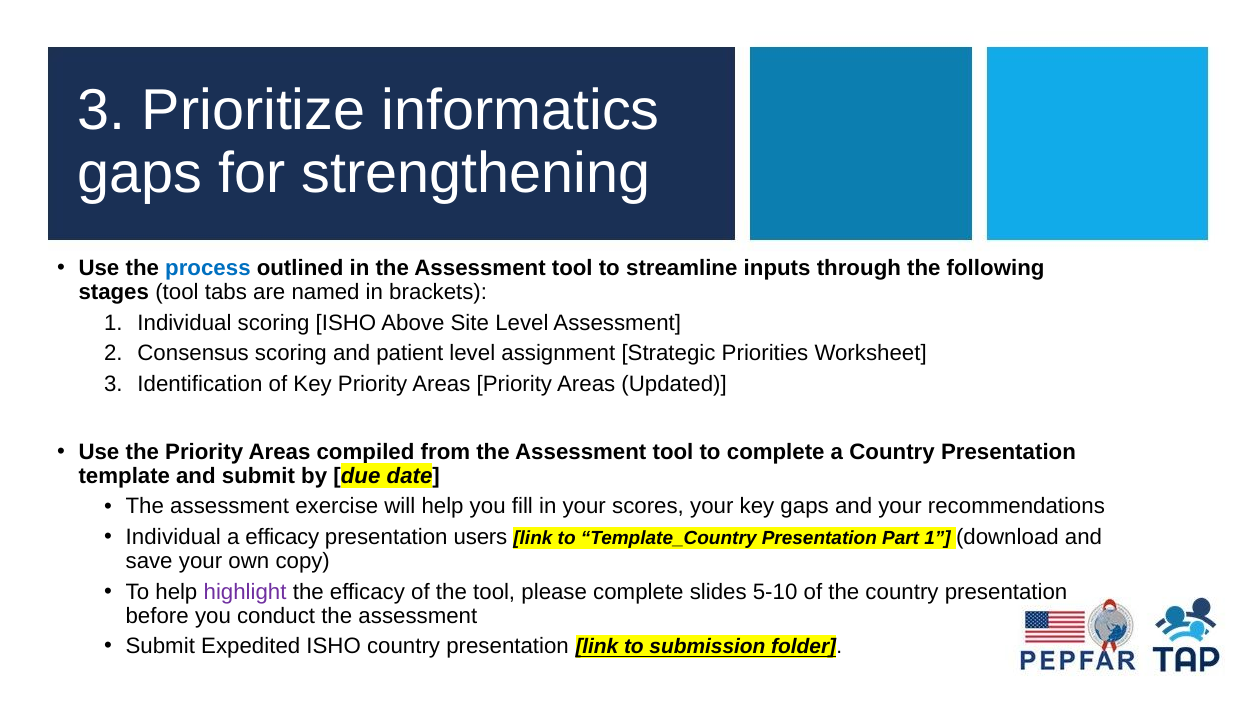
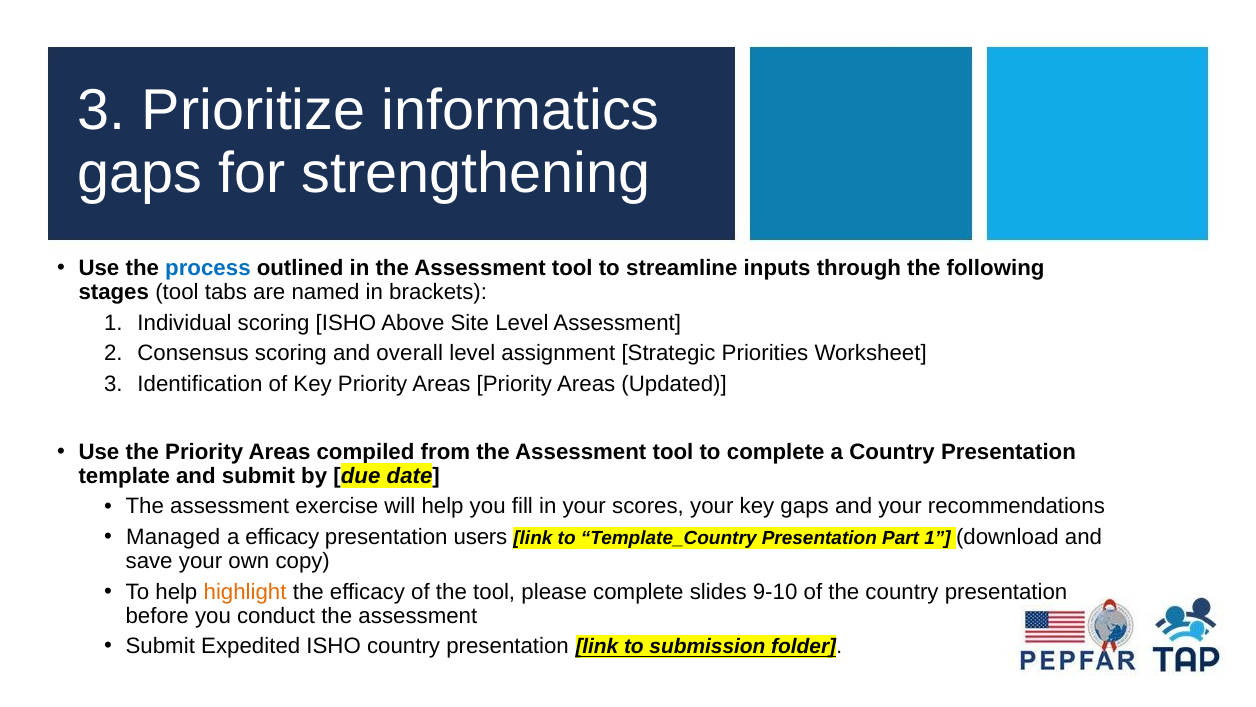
patient: patient -> overall
Individual at (173, 537): Individual -> Managed
highlight colour: purple -> orange
5-10: 5-10 -> 9-10
